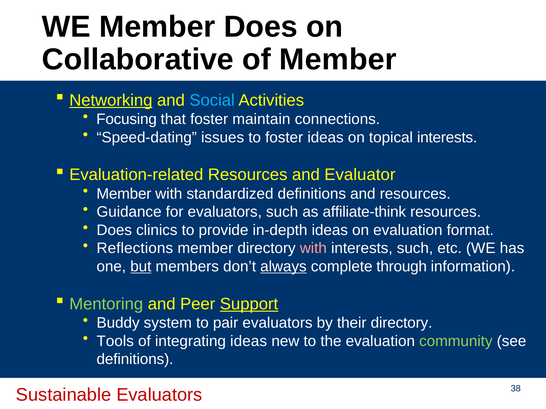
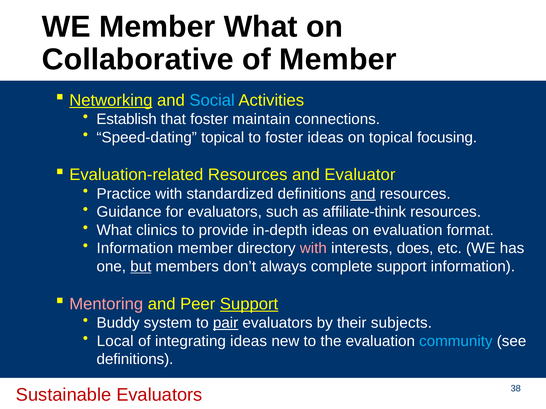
Member Does: Does -> What
Focusing: Focusing -> Establish
Speed-dating issues: issues -> topical
topical interests: interests -> focusing
Member at (124, 194): Member -> Practice
and at (363, 194) underline: none -> present
Does at (114, 230): Does -> What
Reflections at (135, 249): Reflections -> Information
interests such: such -> does
always underline: present -> none
complete through: through -> support
Mentoring colour: light green -> pink
pair underline: none -> present
their directory: directory -> subjects
Tools: Tools -> Local
community colour: light green -> light blue
